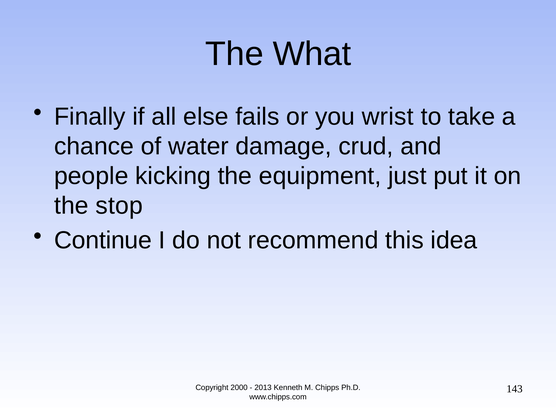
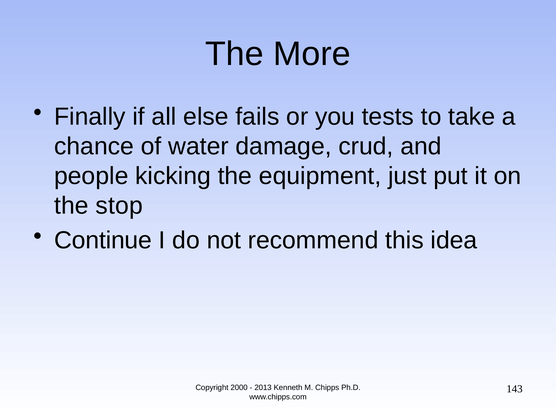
What: What -> More
wrist: wrist -> tests
